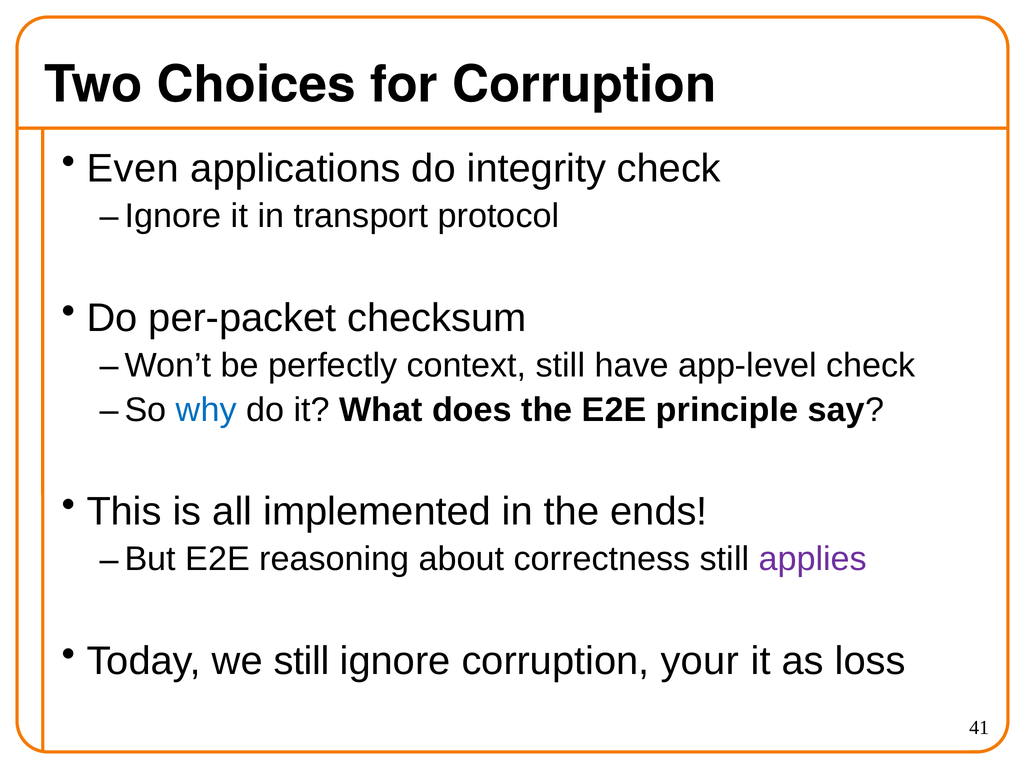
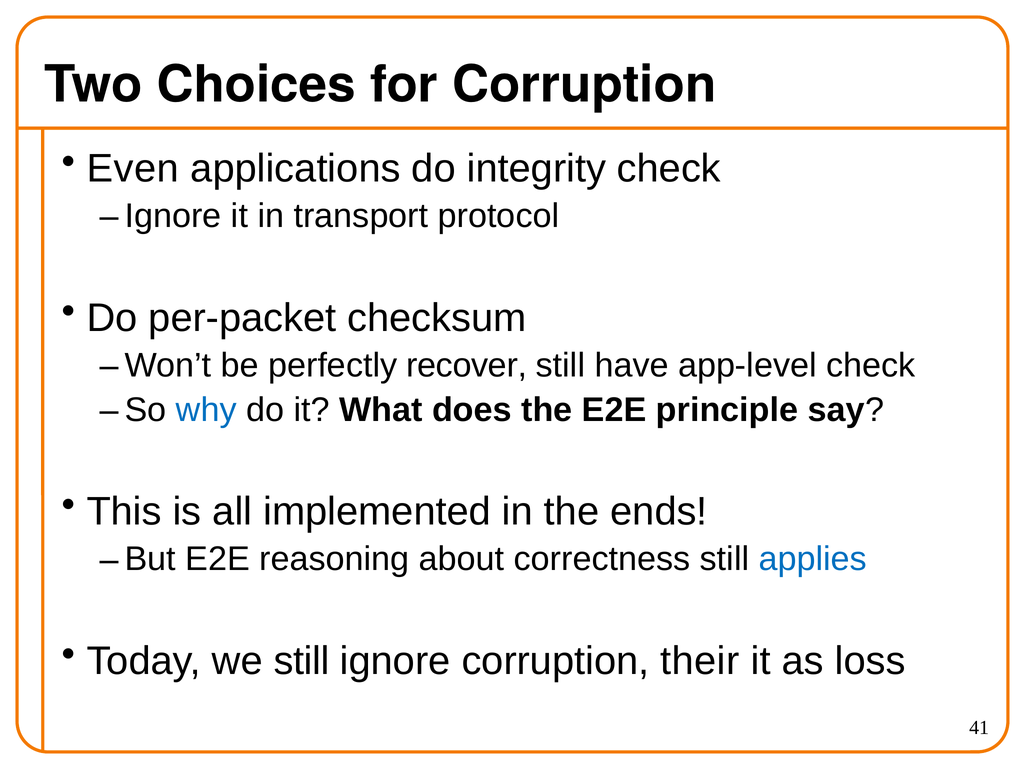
context: context -> recover
applies colour: purple -> blue
your: your -> their
